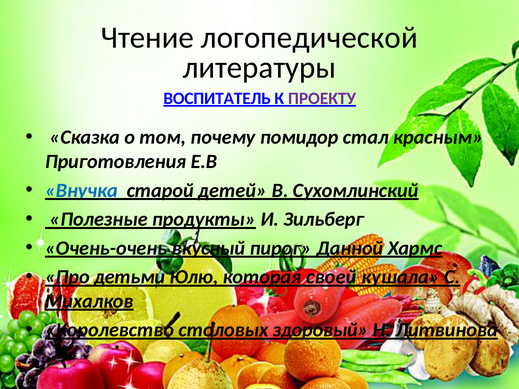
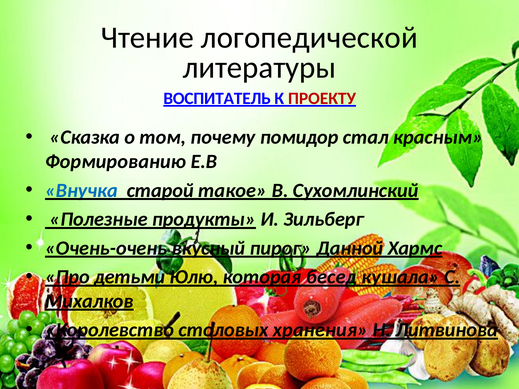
ПРОЕКТУ colour: purple -> red
Приготовления: Приготовления -> Формированию
детей: детей -> такое
своей: своей -> бесед
здоровый: здоровый -> хранения
